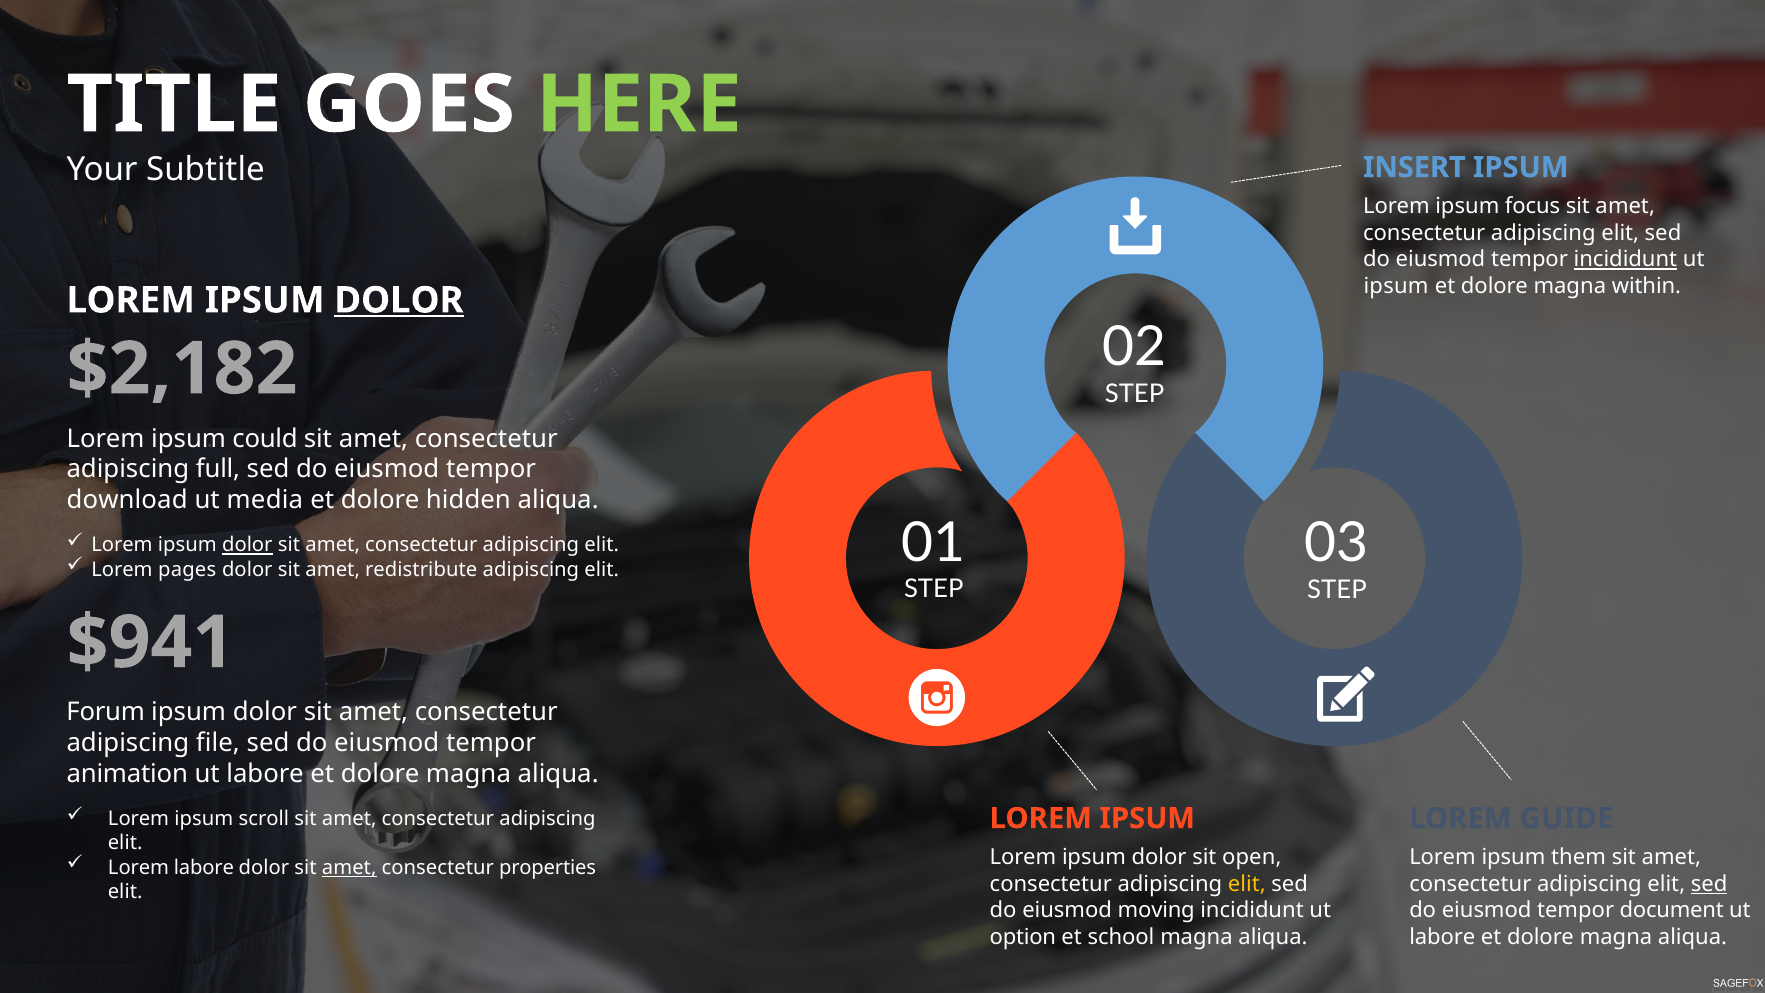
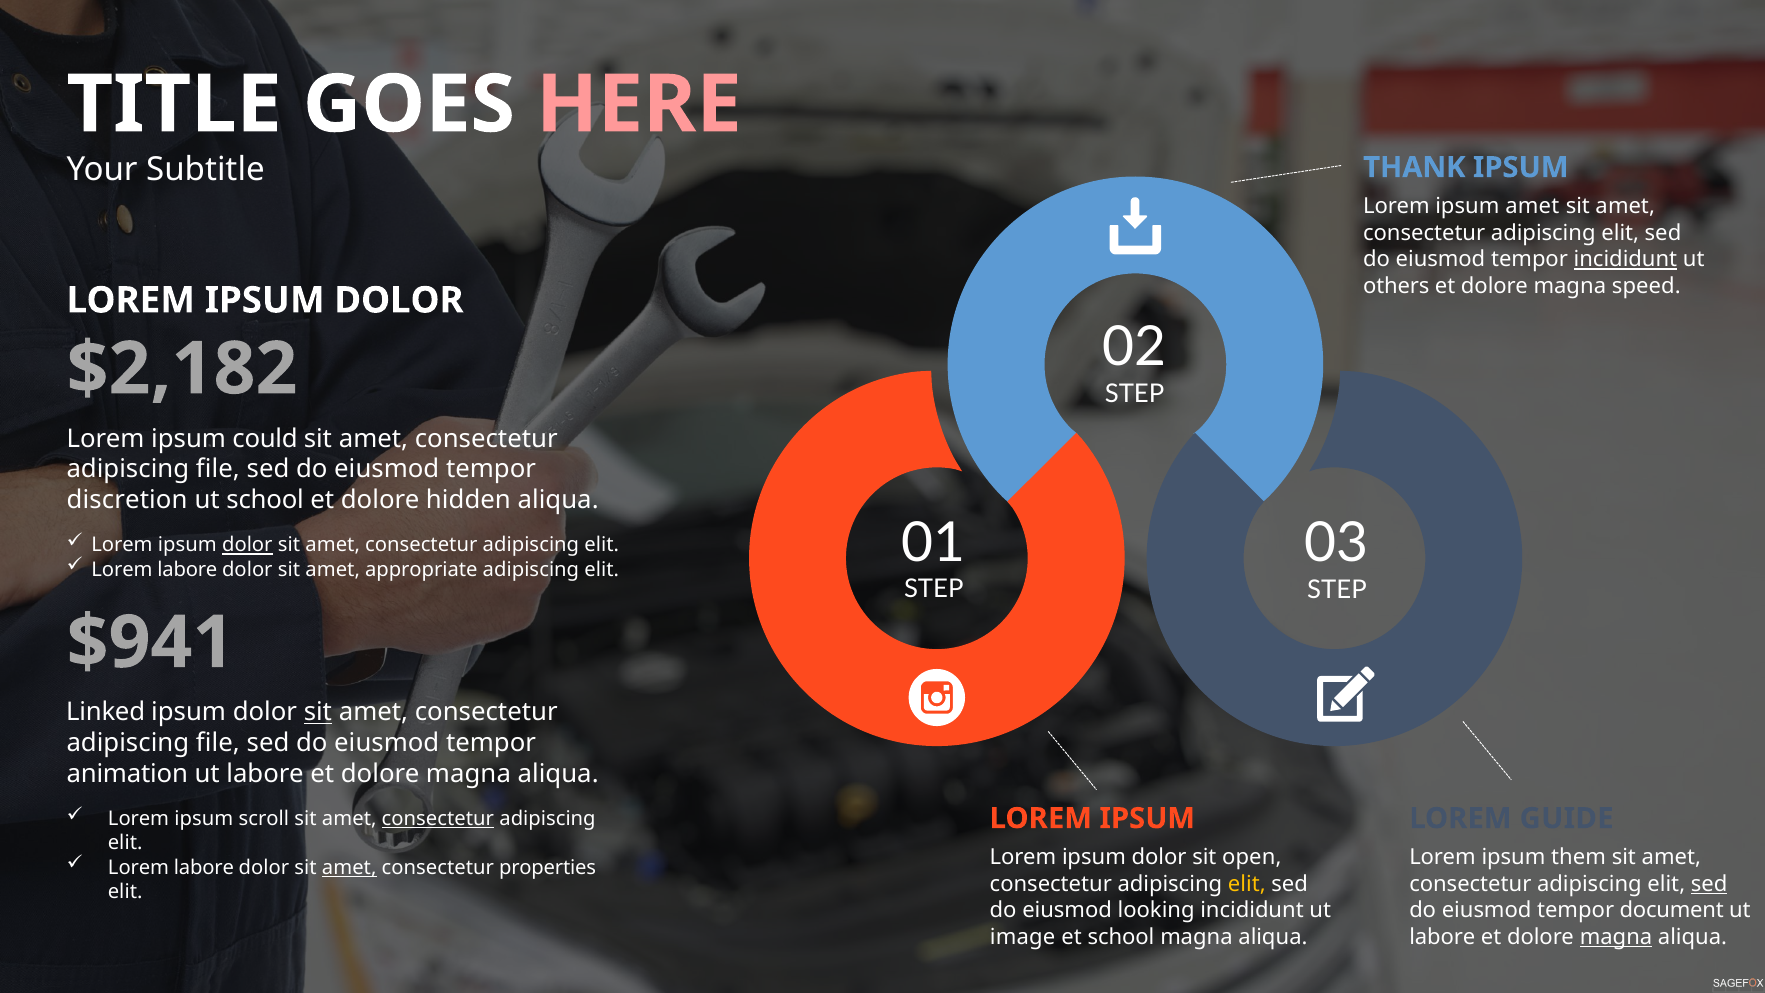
HERE colour: light green -> pink
INSERT: INSERT -> THANK
ipsum focus: focus -> amet
ipsum at (1396, 286): ipsum -> others
within: within -> speed
DOLOR at (399, 300) underline: present -> none
full at (218, 469): full -> file
download: download -> discretion
ut media: media -> school
pages at (187, 569): pages -> labore
redistribute: redistribute -> appropriate
Forum: Forum -> Linked
sit at (318, 712) underline: none -> present
consectetur at (438, 819) underline: none -> present
moving: moving -> looking
option: option -> image
magna at (1616, 937) underline: none -> present
